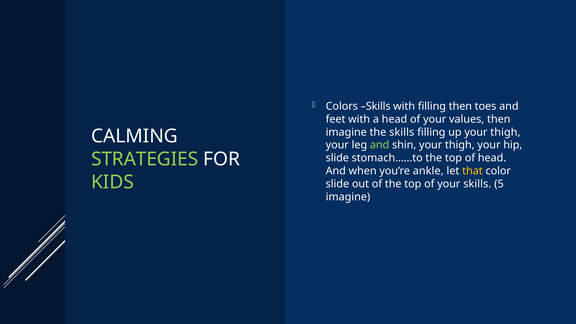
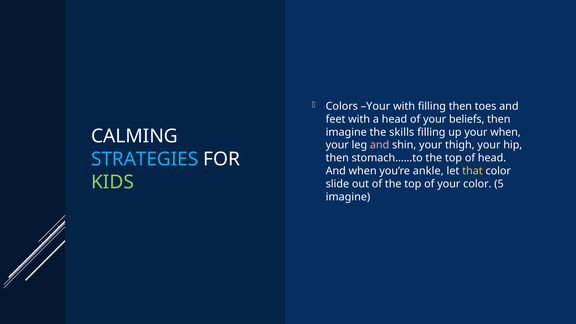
Colors Skills: Skills -> Your
values: values -> beliefs
up your thigh: thigh -> when
and at (380, 145) colour: light green -> pink
STRATEGIES colour: light green -> light blue
slide at (337, 158): slide -> then
your skills: skills -> color
